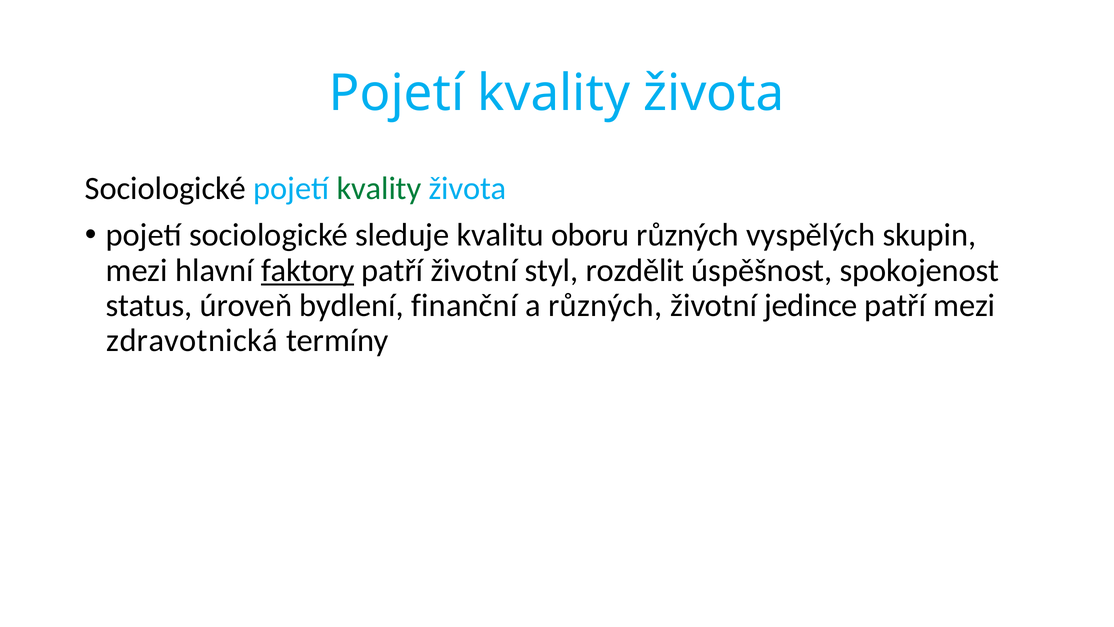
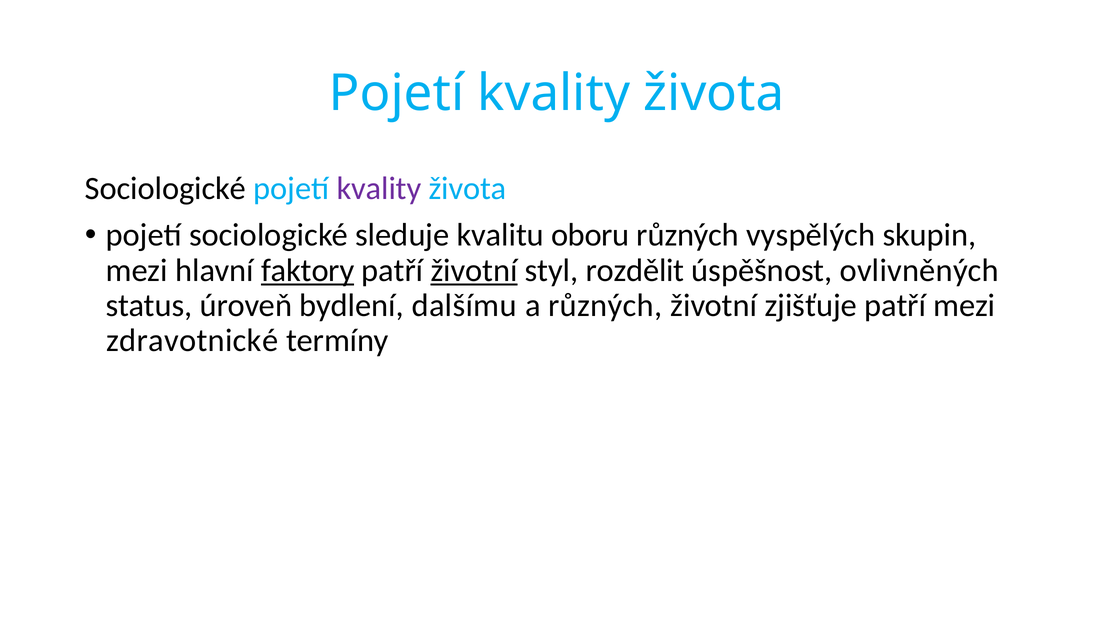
kvality at (379, 188) colour: green -> purple
životní at (474, 270) underline: none -> present
spokojenost: spokojenost -> ovlivněných
finanční: finanční -> dalšímu
jedince: jedince -> zjišťuje
zdravotnická: zdravotnická -> zdravotnické
